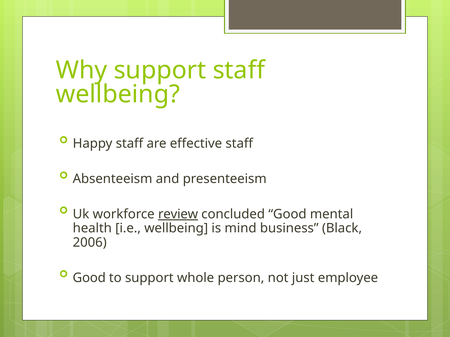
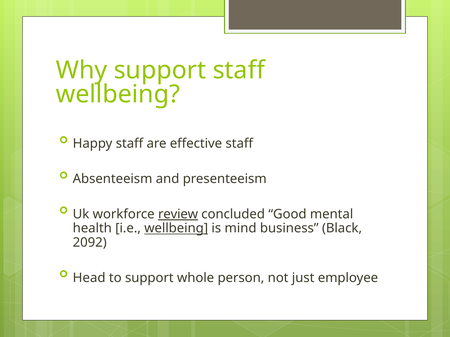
wellbeing at (176, 229) underline: none -> present
2006: 2006 -> 2092
Good at (89, 278): Good -> Head
